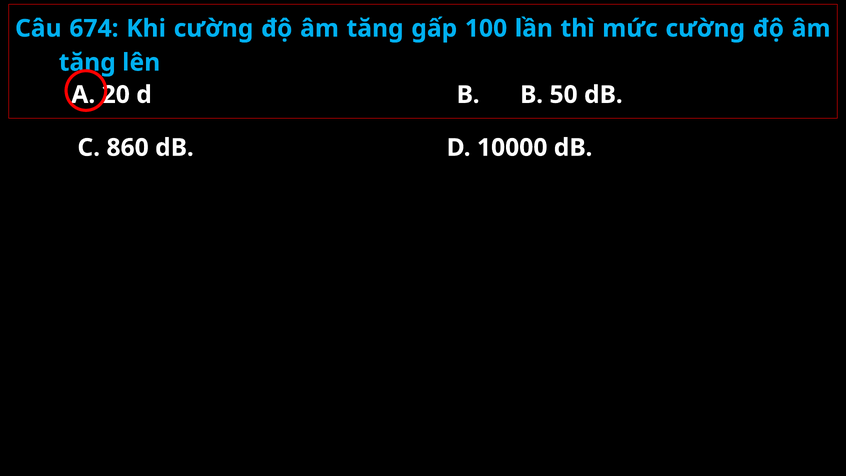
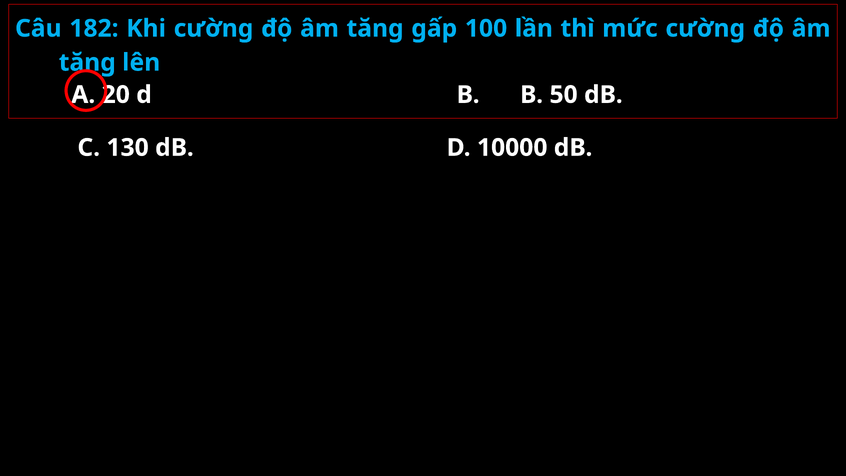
674: 674 -> 182
860: 860 -> 130
